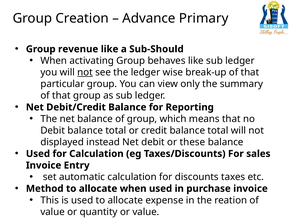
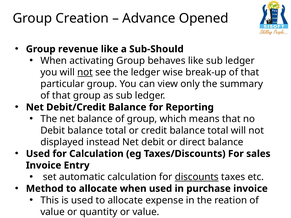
Primary: Primary -> Opened
these: these -> direct
discounts underline: none -> present
